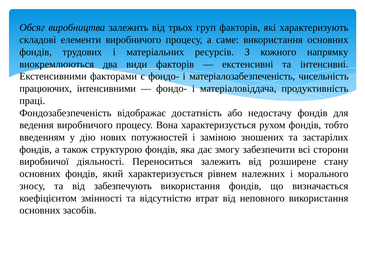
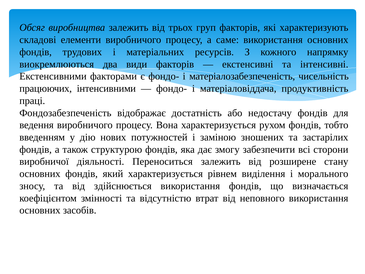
належних: належних -> виділення
забезпечують: забезпечують -> здійснюється
